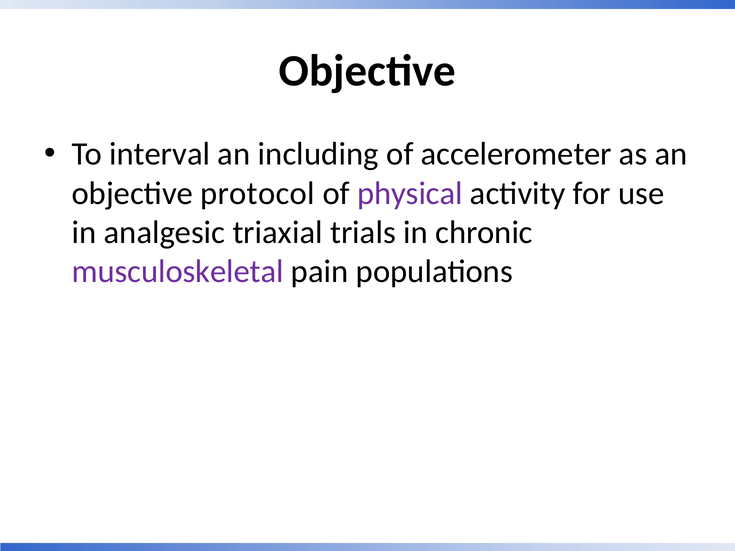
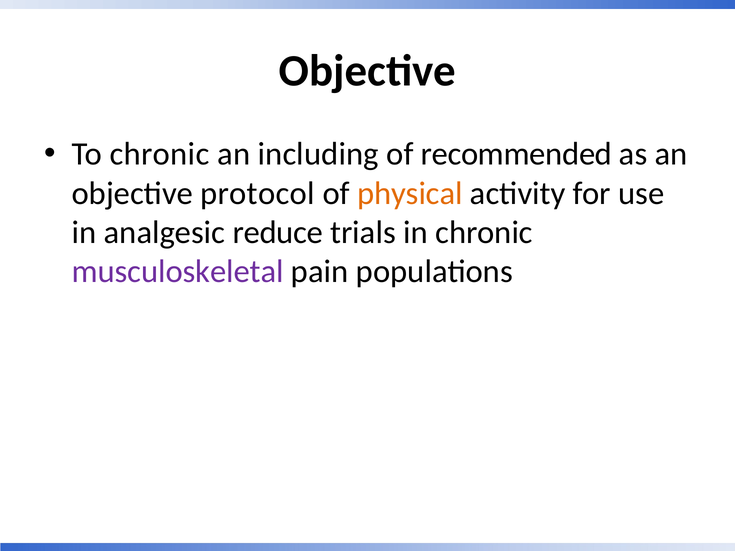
To interval: interval -> chronic
accelerometer: accelerometer -> recommended
physical colour: purple -> orange
triaxial: triaxial -> reduce
